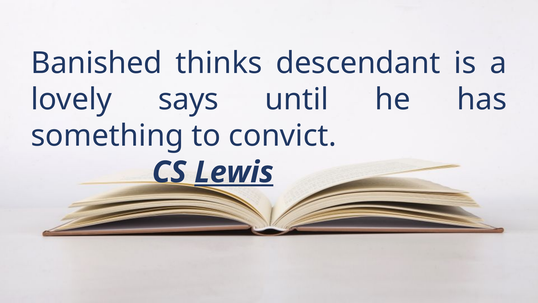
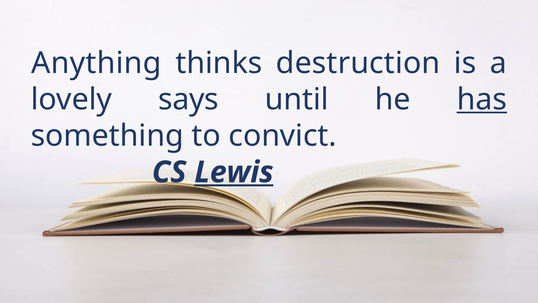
Banished: Banished -> Anything
descendant: descendant -> destruction
has underline: none -> present
